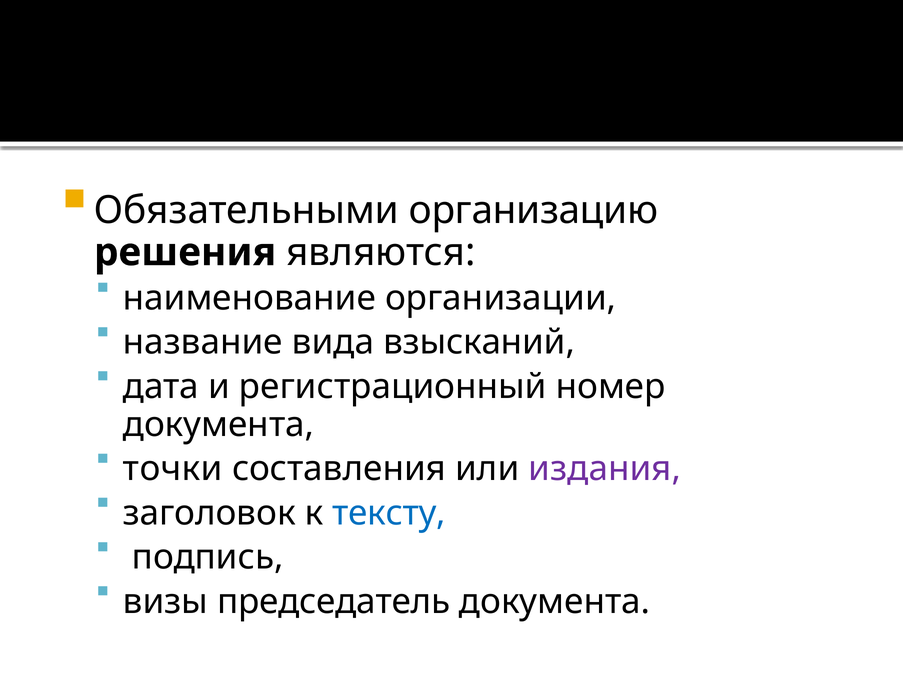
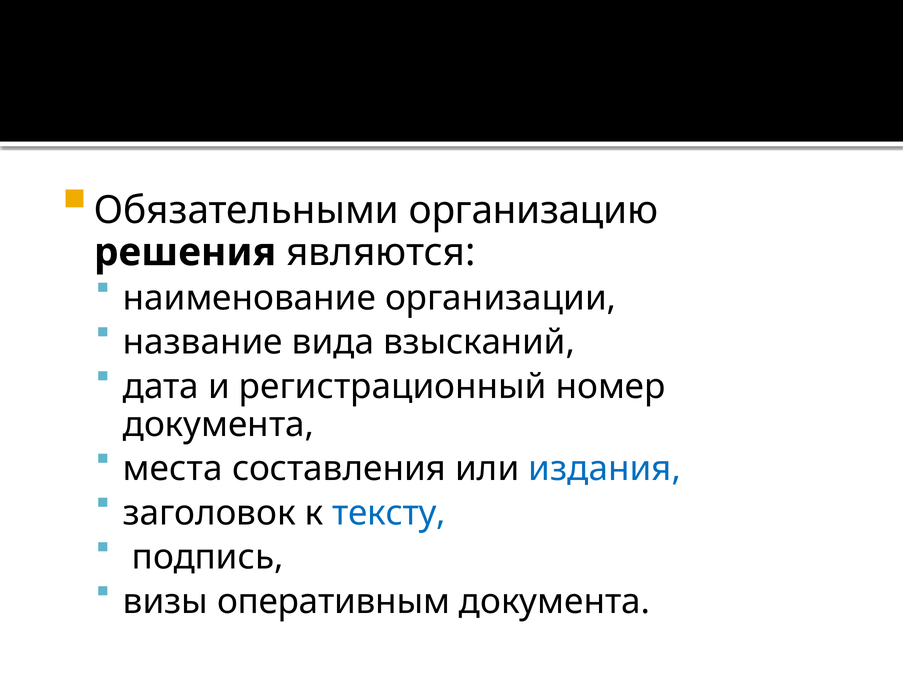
точки: точки -> места
издания colour: purple -> blue
председатель: председатель -> оперативным
